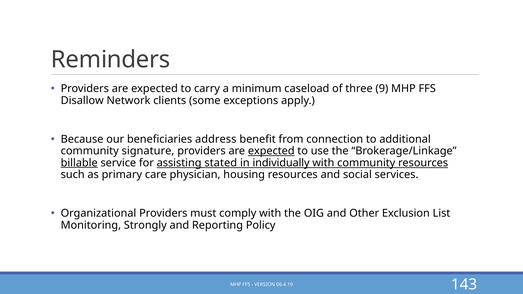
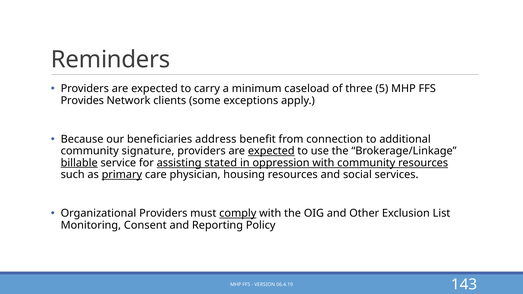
9: 9 -> 5
Disallow: Disallow -> Provides
individually: individually -> oppression
primary underline: none -> present
comply underline: none -> present
Strongly: Strongly -> Consent
